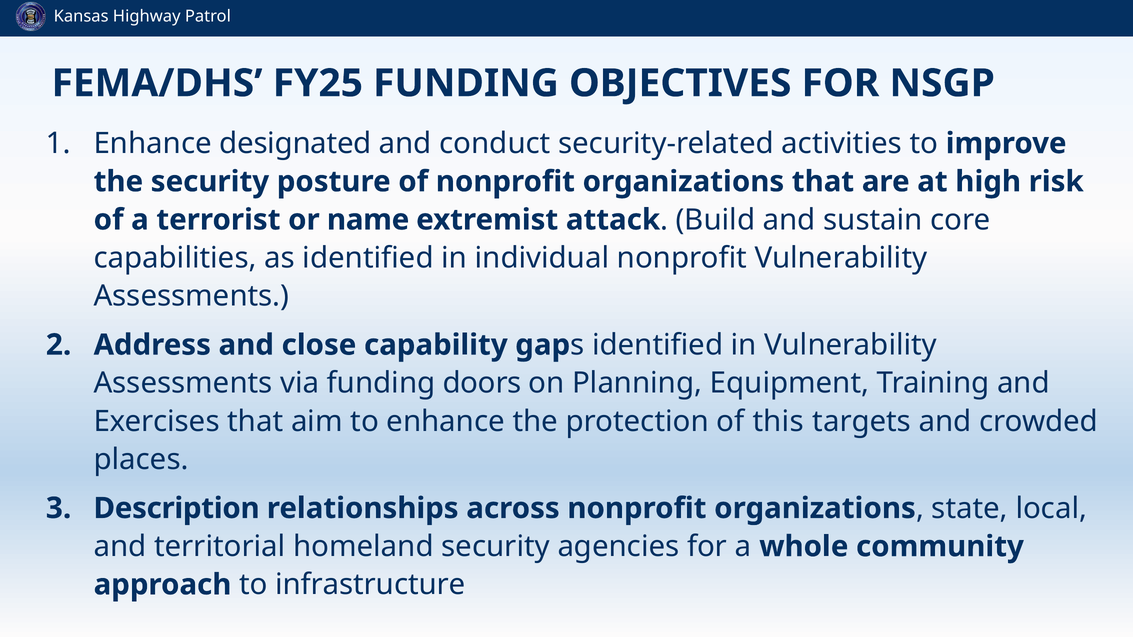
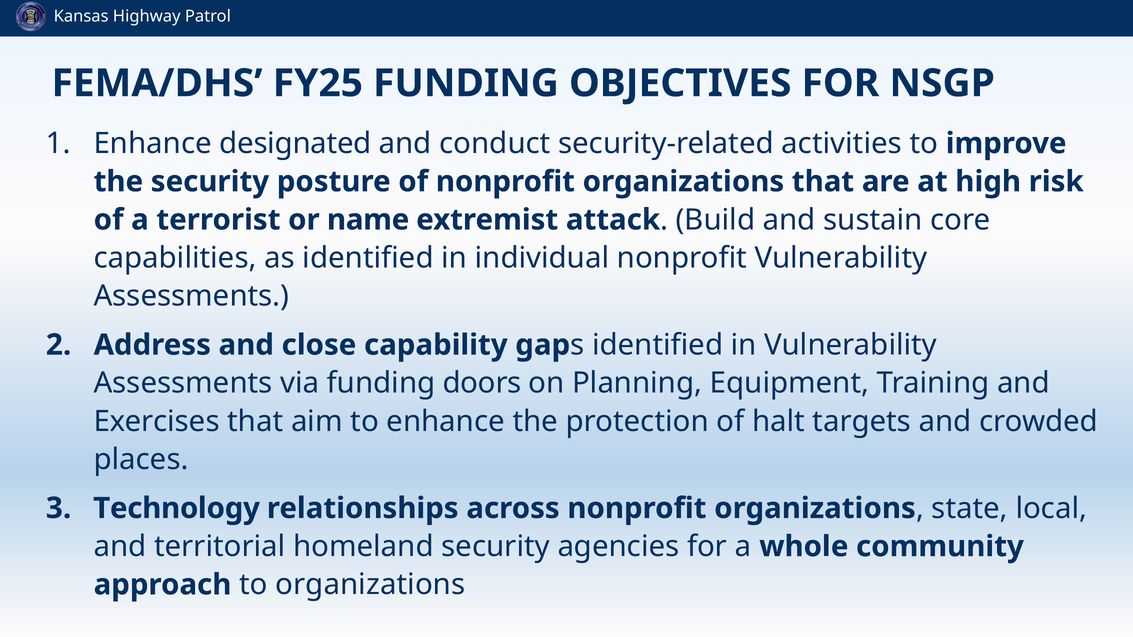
this: this -> halt
Description: Description -> Technology
to infrastructure: infrastructure -> organizations
